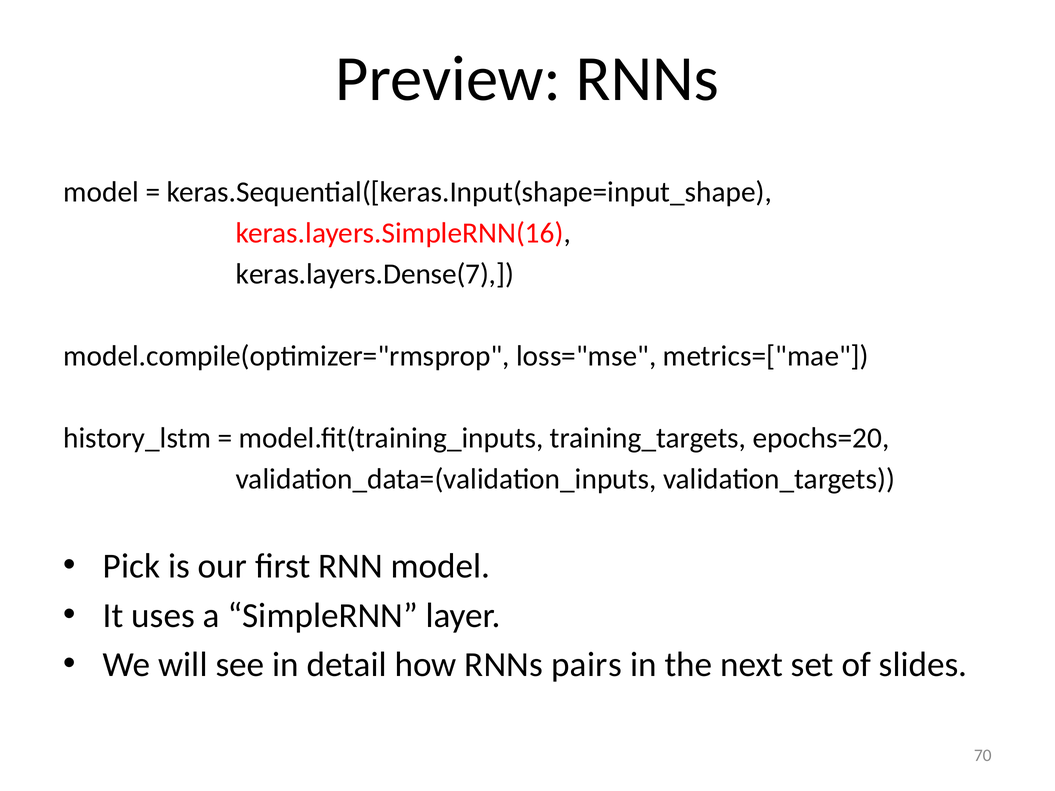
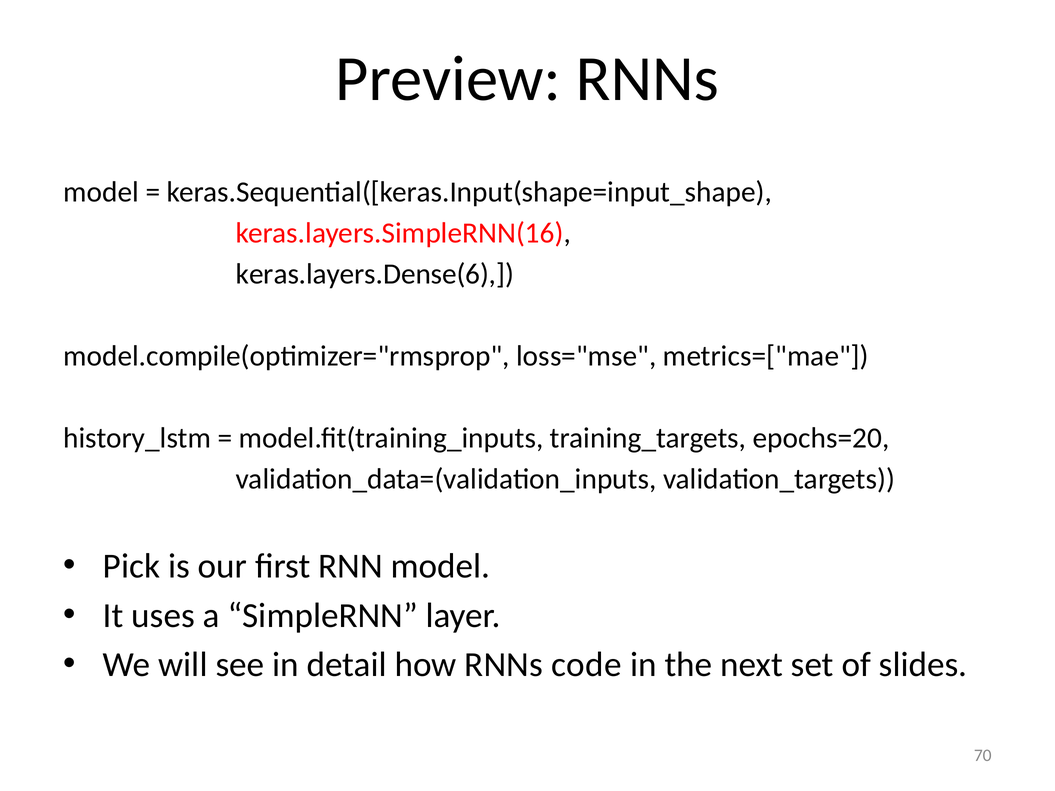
keras.layers.Dense(7: keras.layers.Dense(7 -> keras.layers.Dense(6
pairs: pairs -> code
